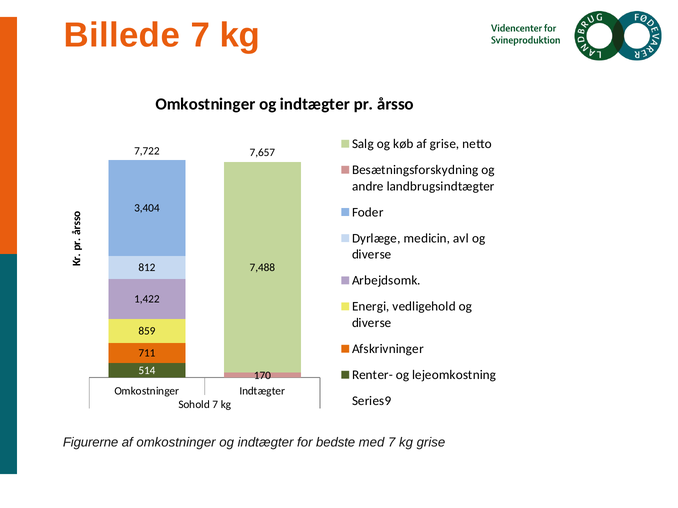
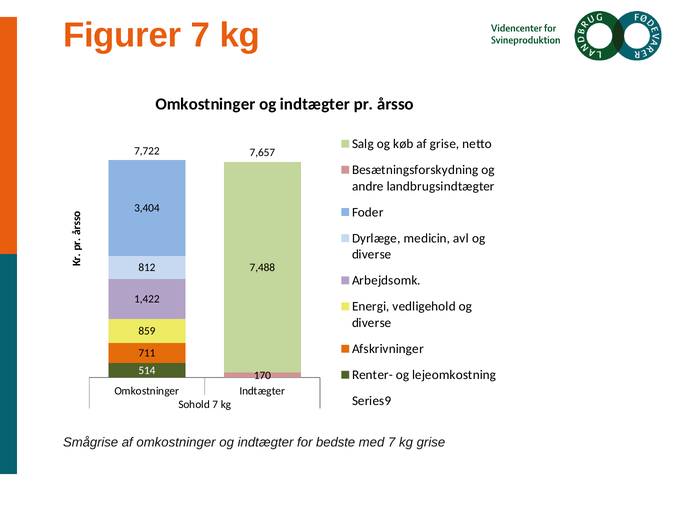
Billede: Billede -> Figurer
Figurerne: Figurerne -> Smågrise
